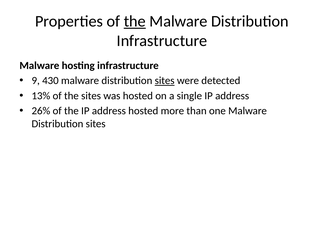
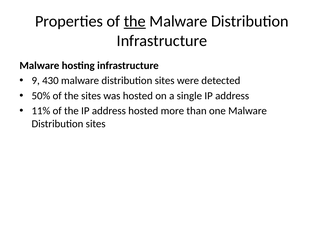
sites at (165, 81) underline: present -> none
13%: 13% -> 50%
26%: 26% -> 11%
